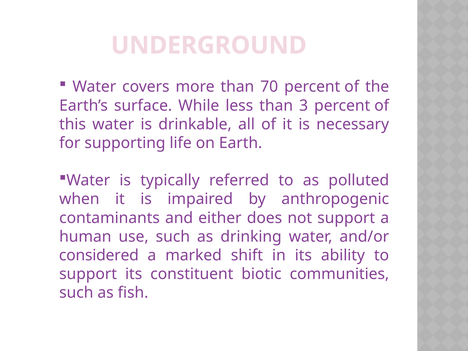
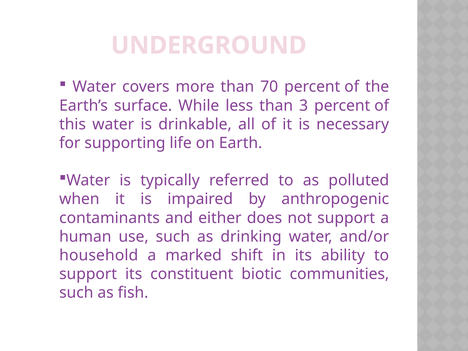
considered: considered -> household
